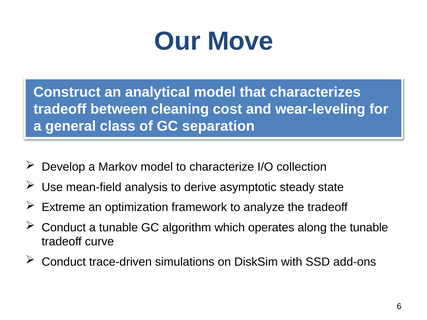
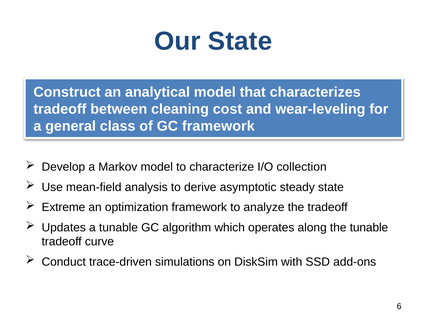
Our Move: Move -> State
GC separation: separation -> framework
Conduct at (64, 228): Conduct -> Updates
